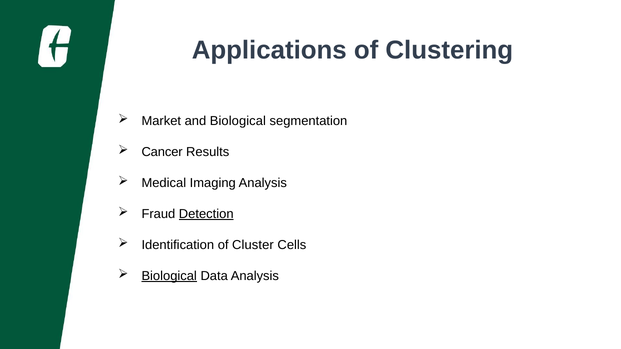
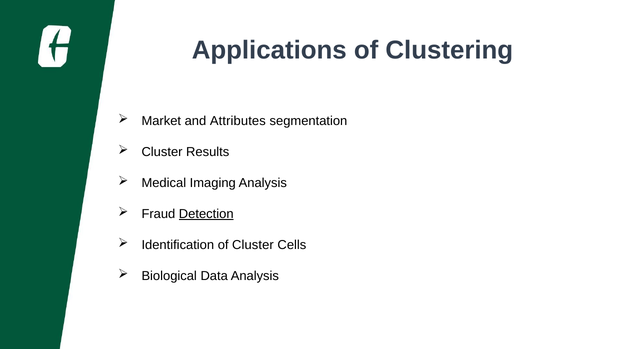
and Biological: Biological -> Attributes
Cancer at (162, 152): Cancer -> Cluster
Biological at (169, 276) underline: present -> none
